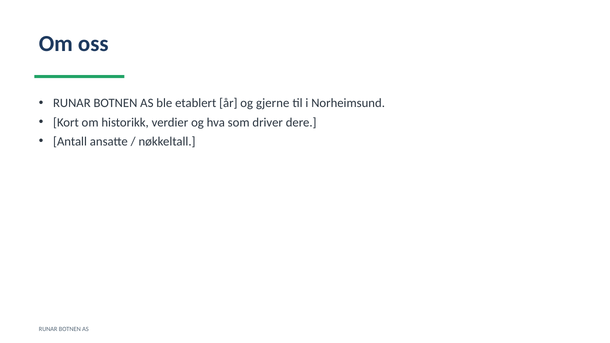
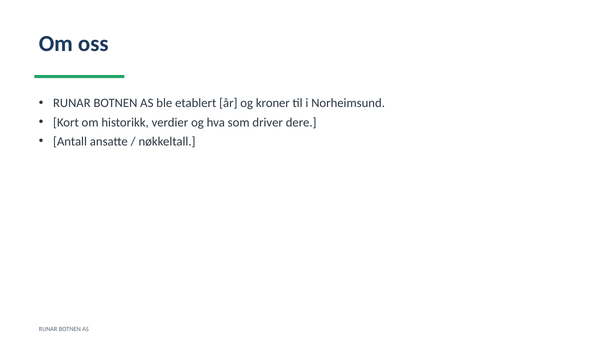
gjerne: gjerne -> kroner
